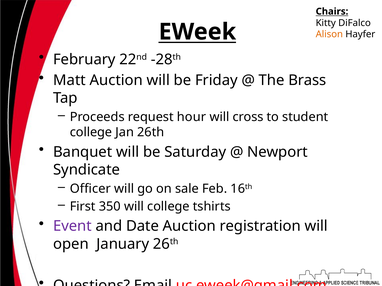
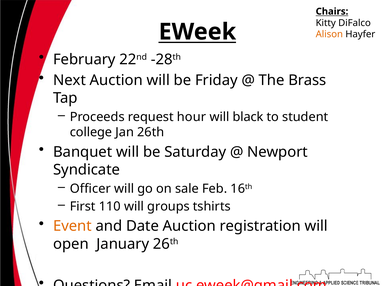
Matt: Matt -> Next
cross: cross -> black
350: 350 -> 110
will college: college -> groups
Event colour: purple -> orange
